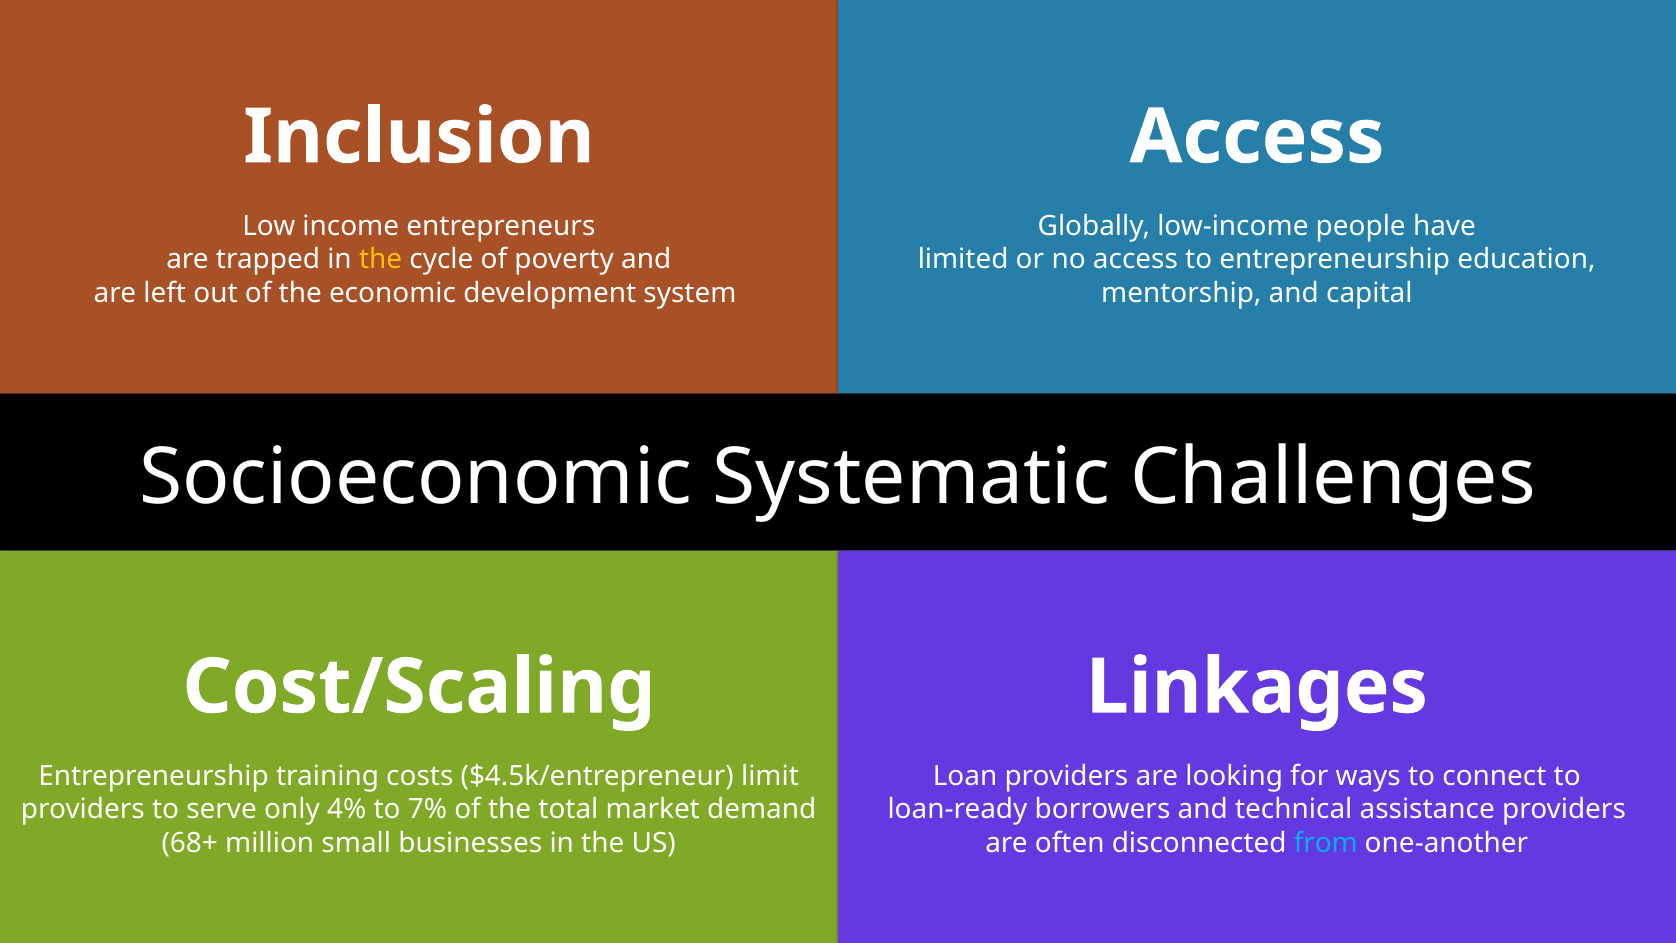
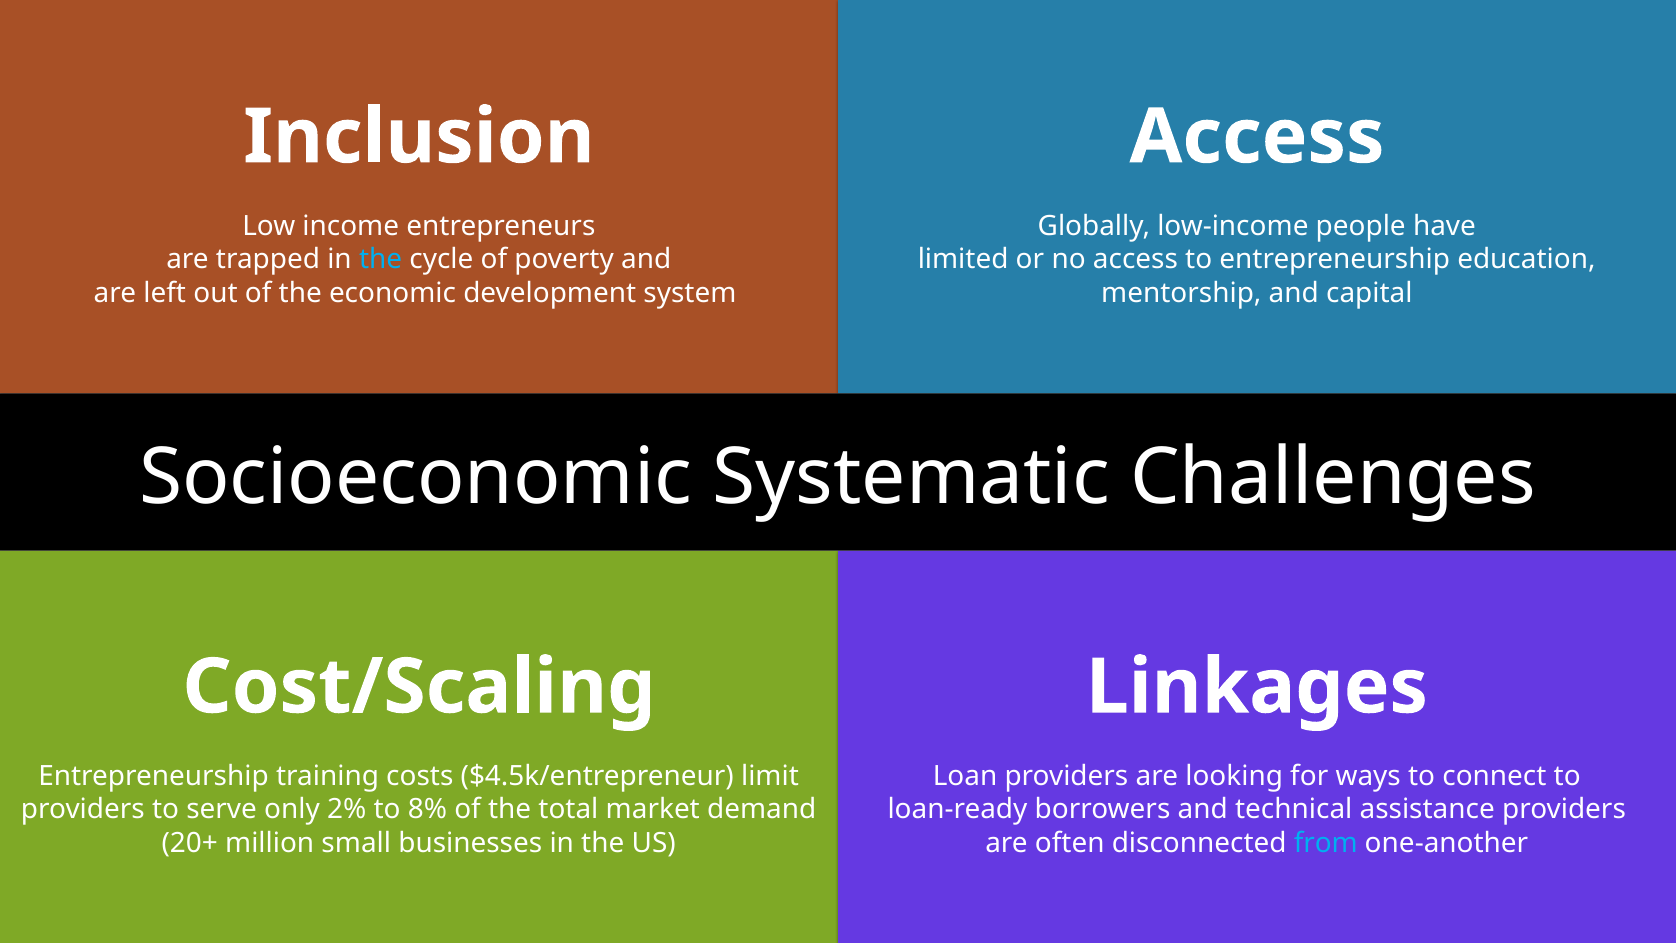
the at (381, 259) colour: yellow -> light blue
4%: 4% -> 2%
7%: 7% -> 8%
68+: 68+ -> 20+
